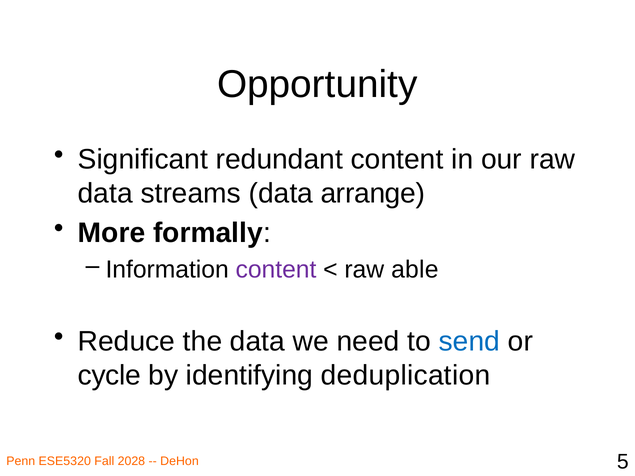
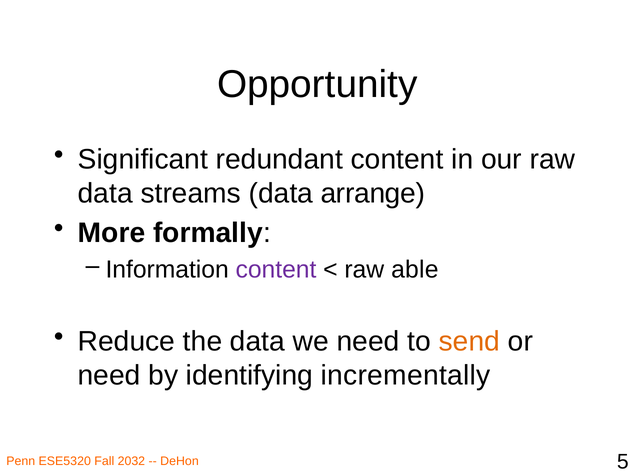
send colour: blue -> orange
cycle at (109, 376): cycle -> need
deduplication: deduplication -> incrementally
2028: 2028 -> 2032
